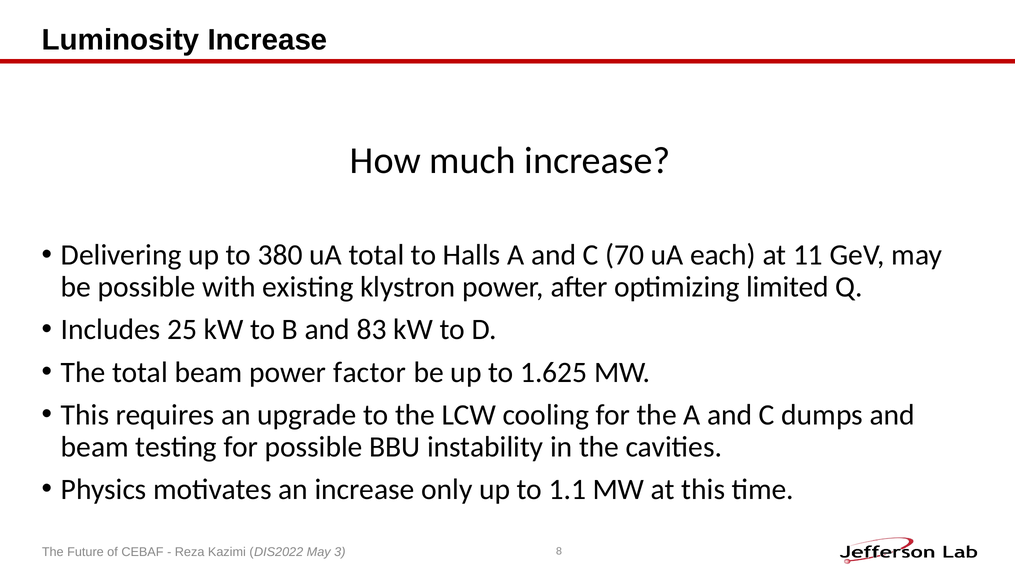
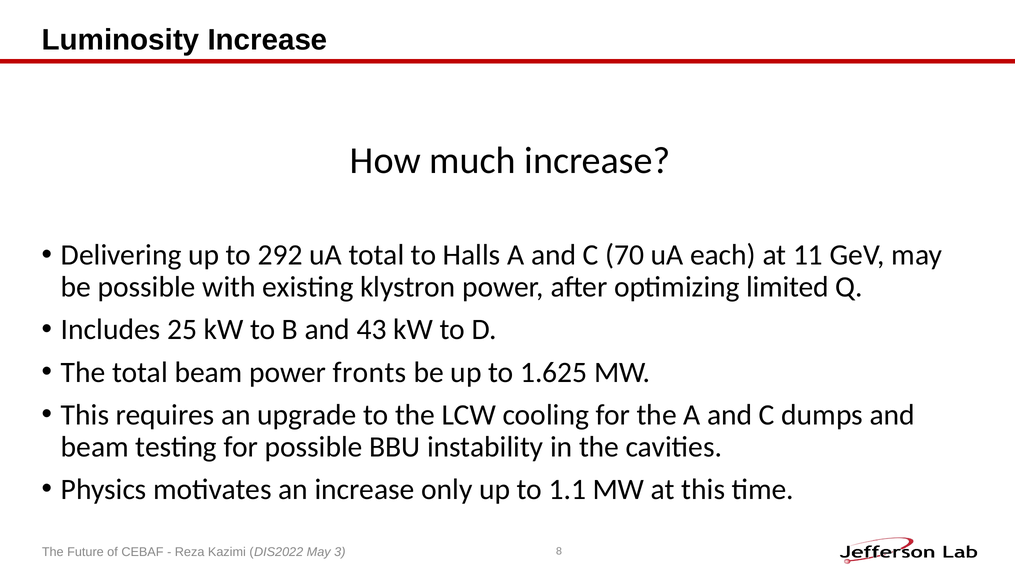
380: 380 -> 292
83: 83 -> 43
factor: factor -> fronts
